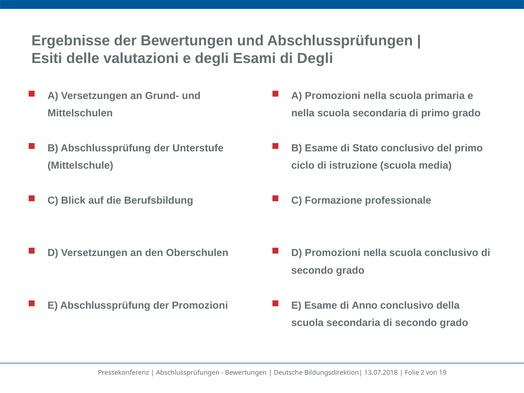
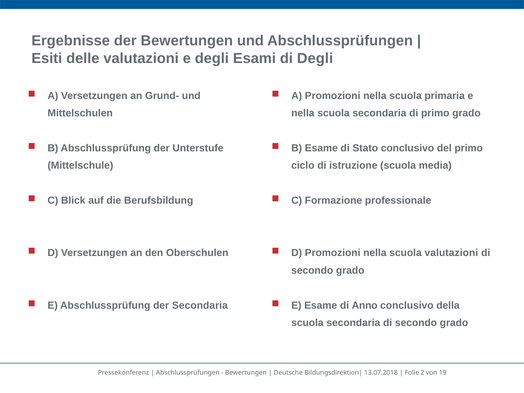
scuola conclusivo: conclusivo -> valutazioni
der Promozioni: Promozioni -> Secondaria
